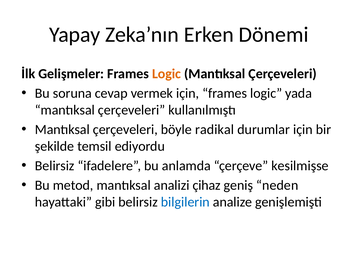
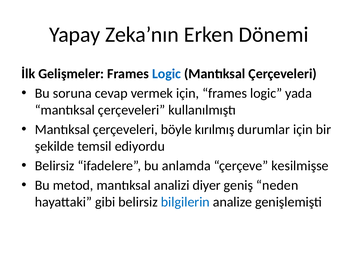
Logic at (167, 74) colour: orange -> blue
radikal: radikal -> kırılmış
çihaz: çihaz -> diyer
